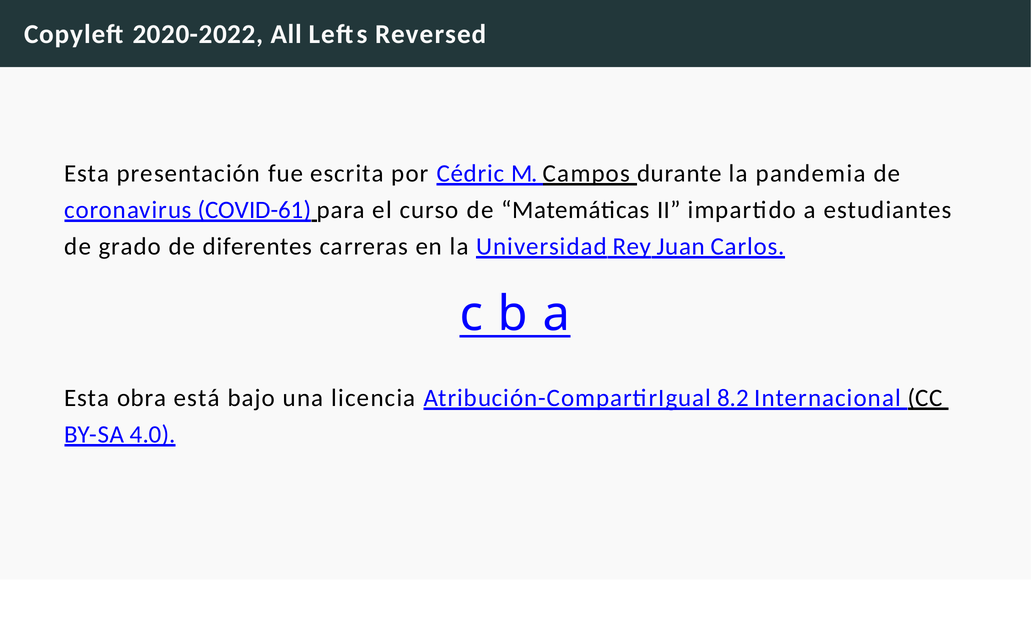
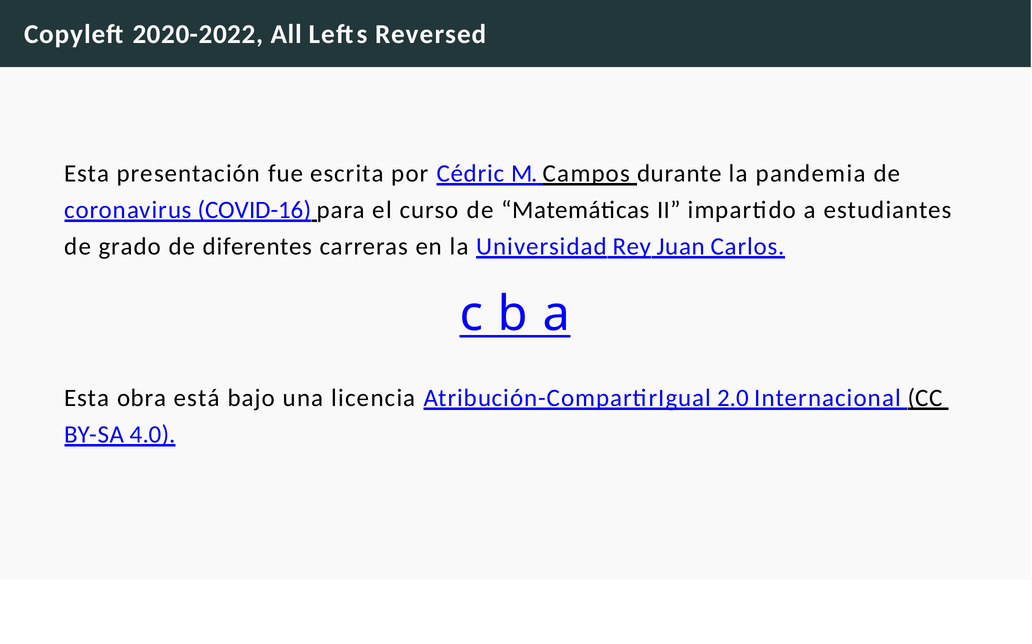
COVID-61: COVID-61 -> COVID-16
8.2: 8.2 -> 2.0
